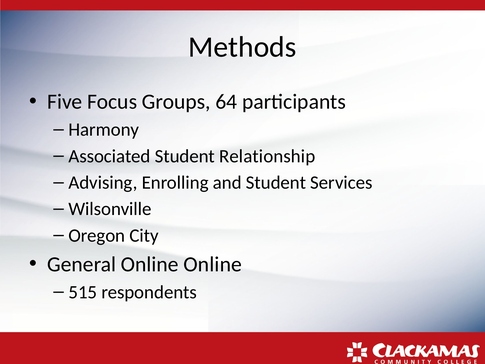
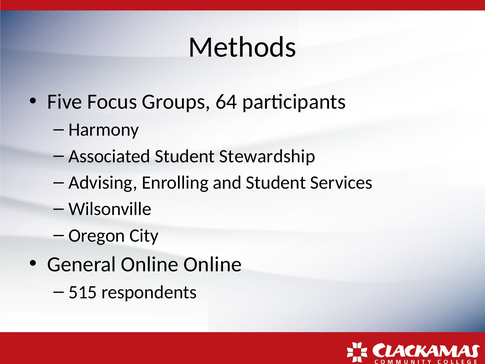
Relationship: Relationship -> Stewardship
